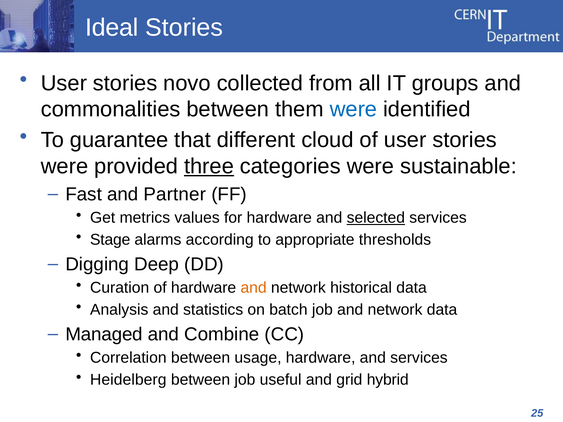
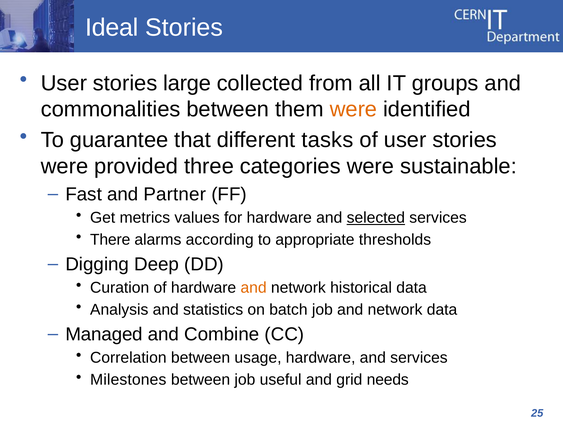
novo: novo -> large
were at (353, 109) colour: blue -> orange
cloud: cloud -> tasks
three underline: present -> none
Stage: Stage -> There
Heidelberg: Heidelberg -> Milestones
hybrid: hybrid -> needs
